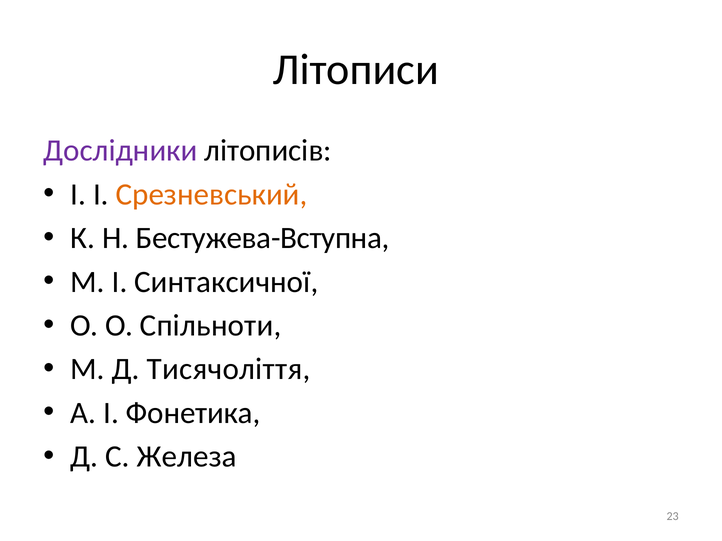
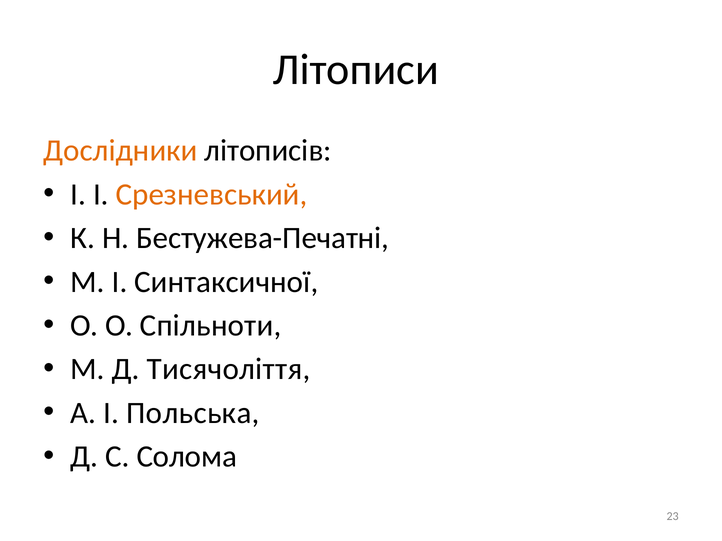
Дослідники colour: purple -> orange
Бестужева-Вступна: Бестужева-Вступна -> Бестужева-Печатні
Фонетика: Фонетика -> Польська
Железа: Железа -> Солома
